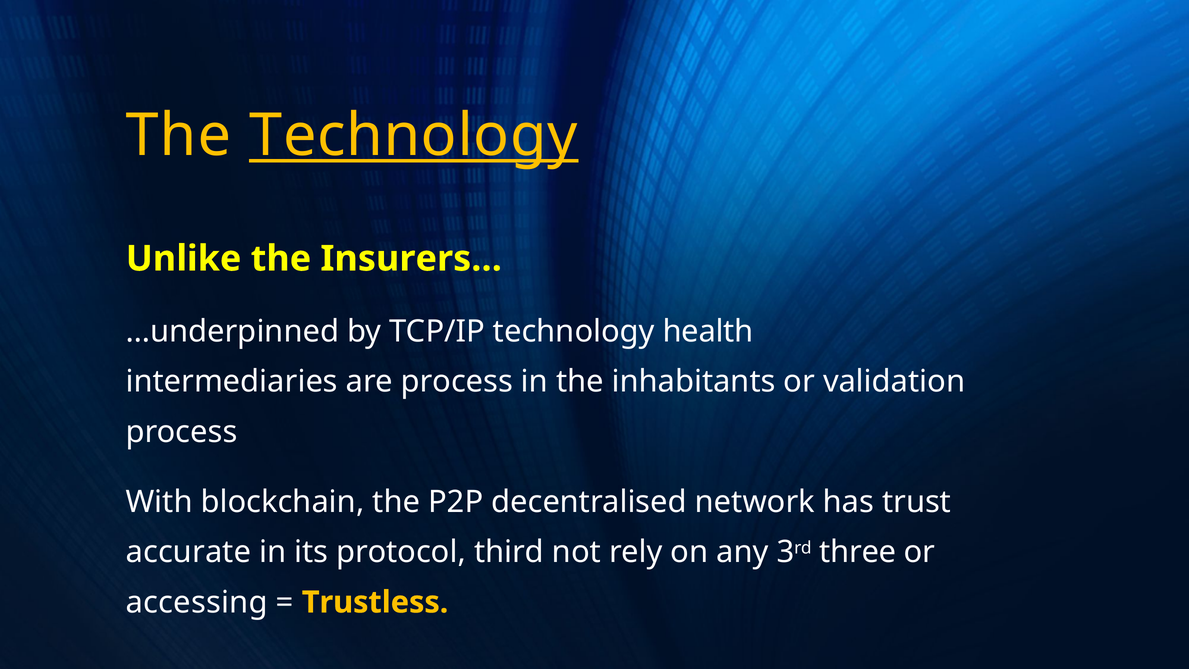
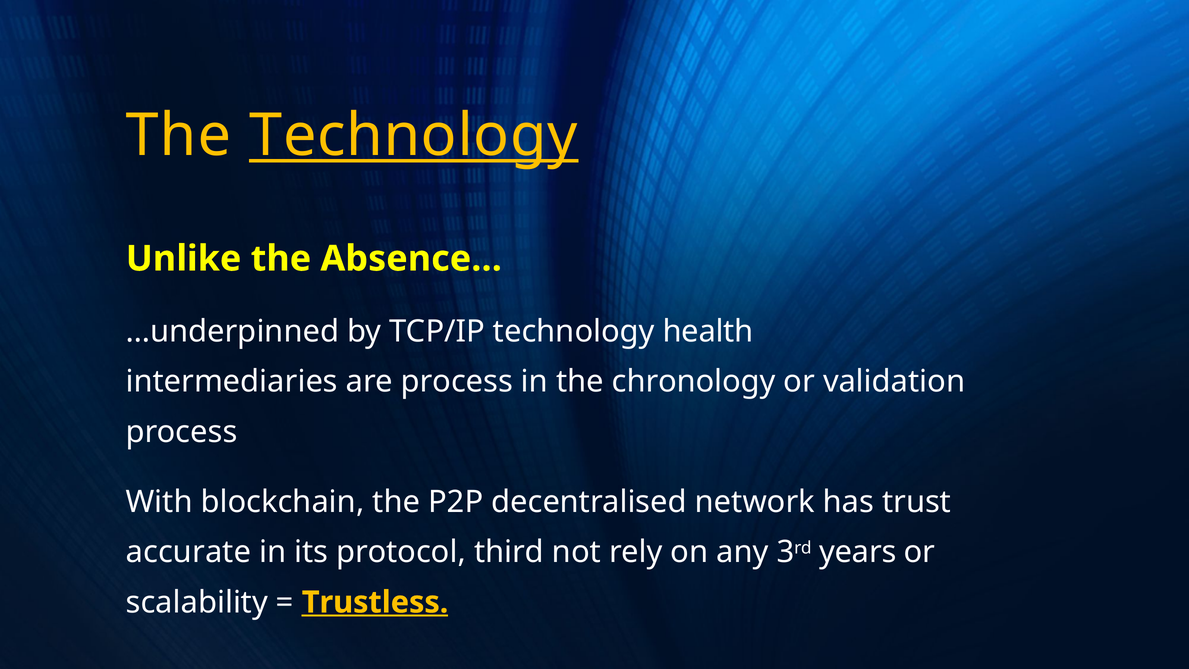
Insurers…: Insurers… -> Absence…
inhabitants: inhabitants -> chronology
three: three -> years
accessing: accessing -> scalability
Trustless underline: none -> present
